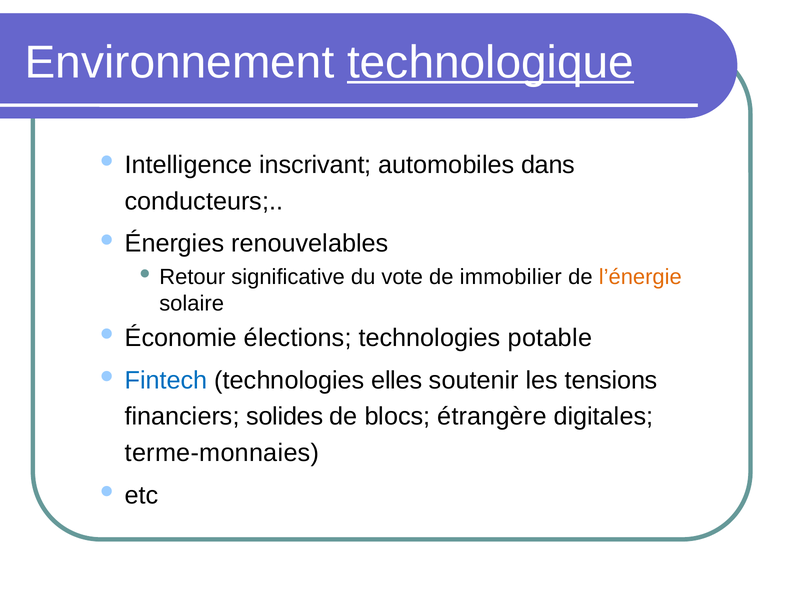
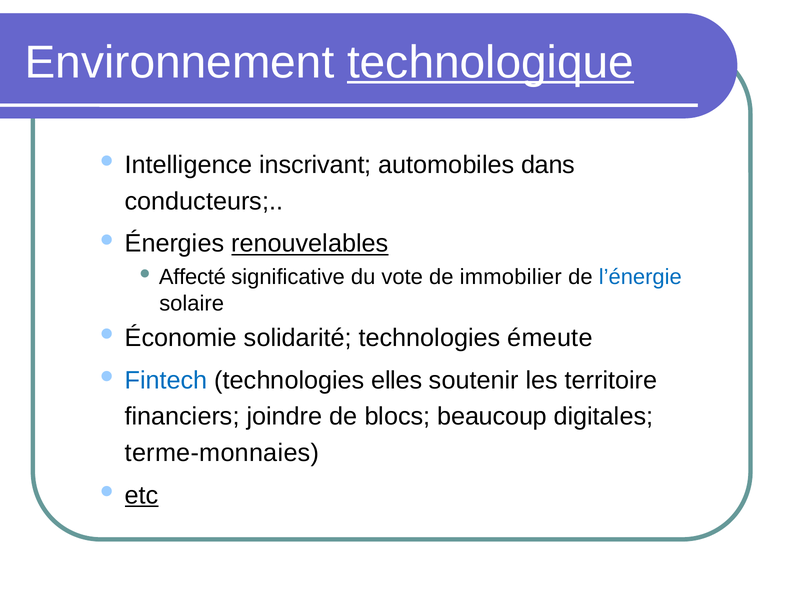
renouvelables underline: none -> present
Retour: Retour -> Affecté
l’énergie colour: orange -> blue
élections: élections -> solidarité
potable: potable -> émeute
tensions: tensions -> territoire
solides: solides -> joindre
étrangère: étrangère -> beaucoup
etc underline: none -> present
